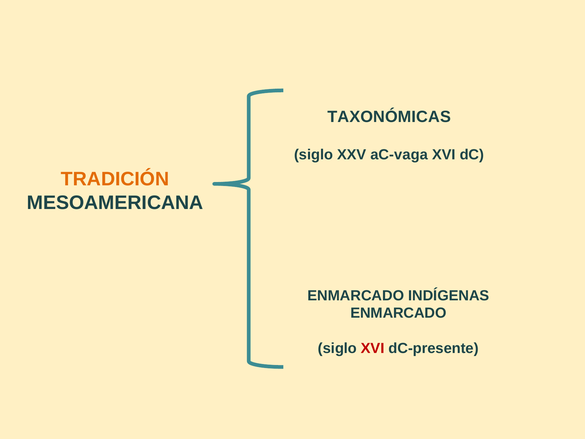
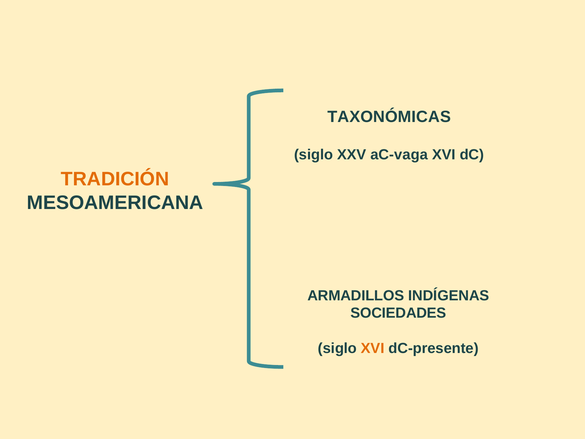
ENMARCADO at (356, 295): ENMARCADO -> ARMADILLOS
ENMARCADO at (398, 313): ENMARCADO -> SOCIEDADES
XVI at (373, 348) colour: red -> orange
